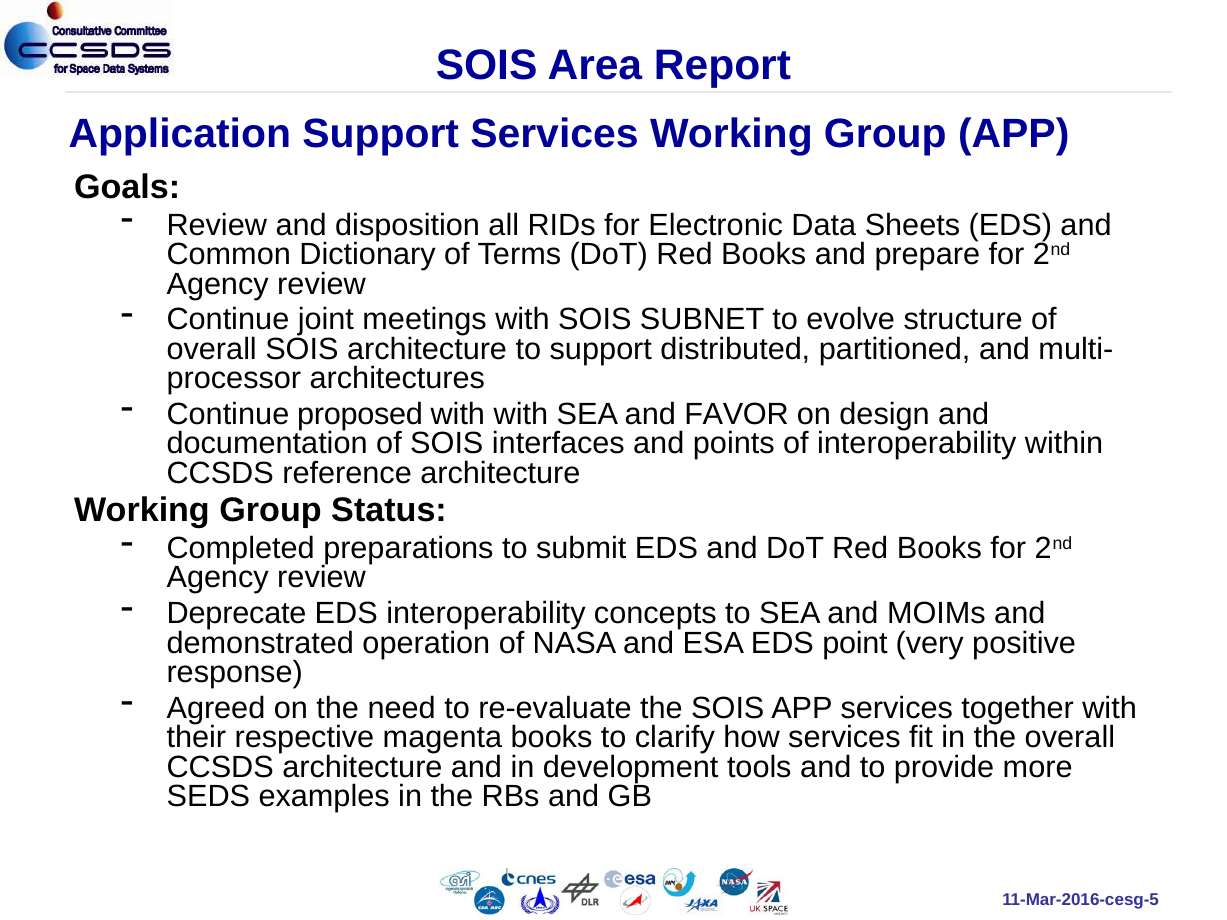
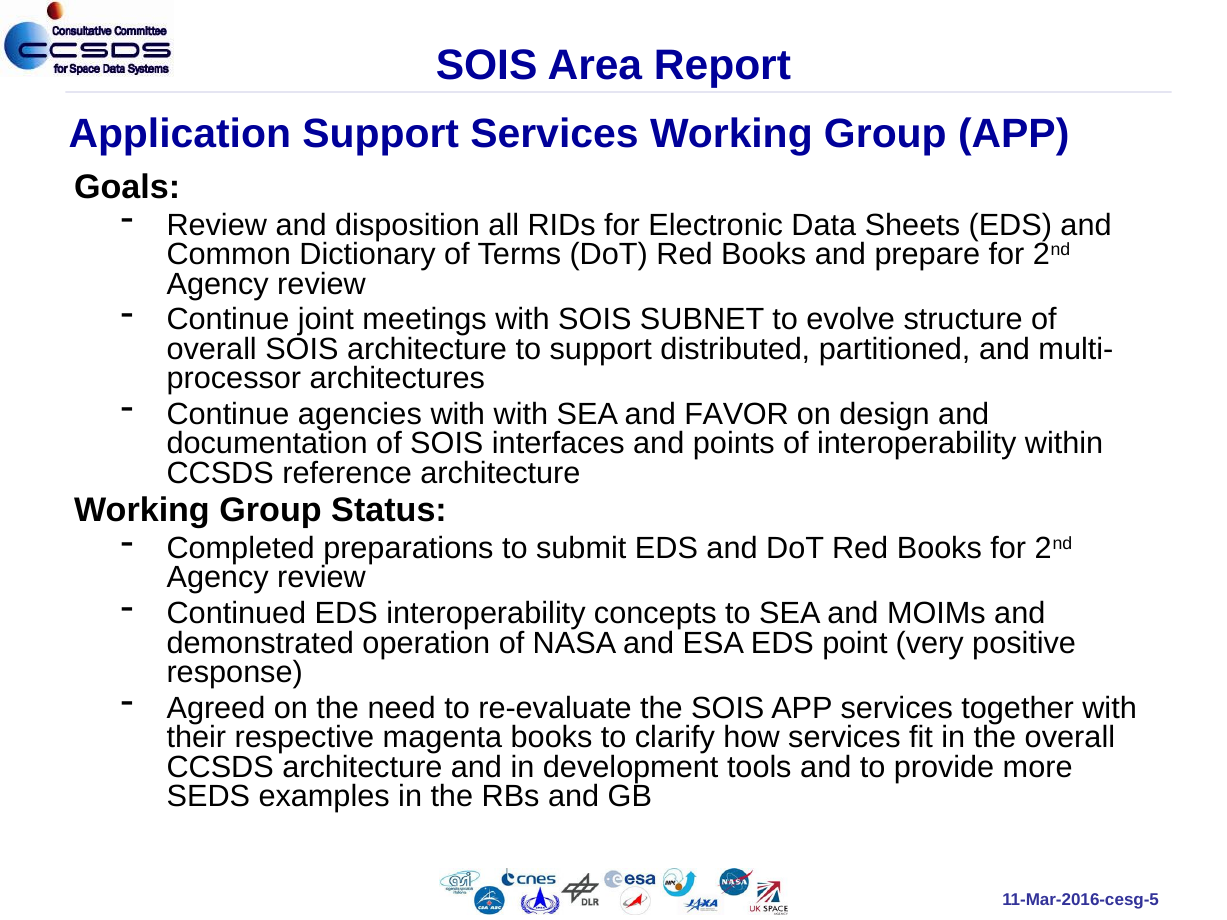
proposed: proposed -> agencies
Deprecate: Deprecate -> Continued
